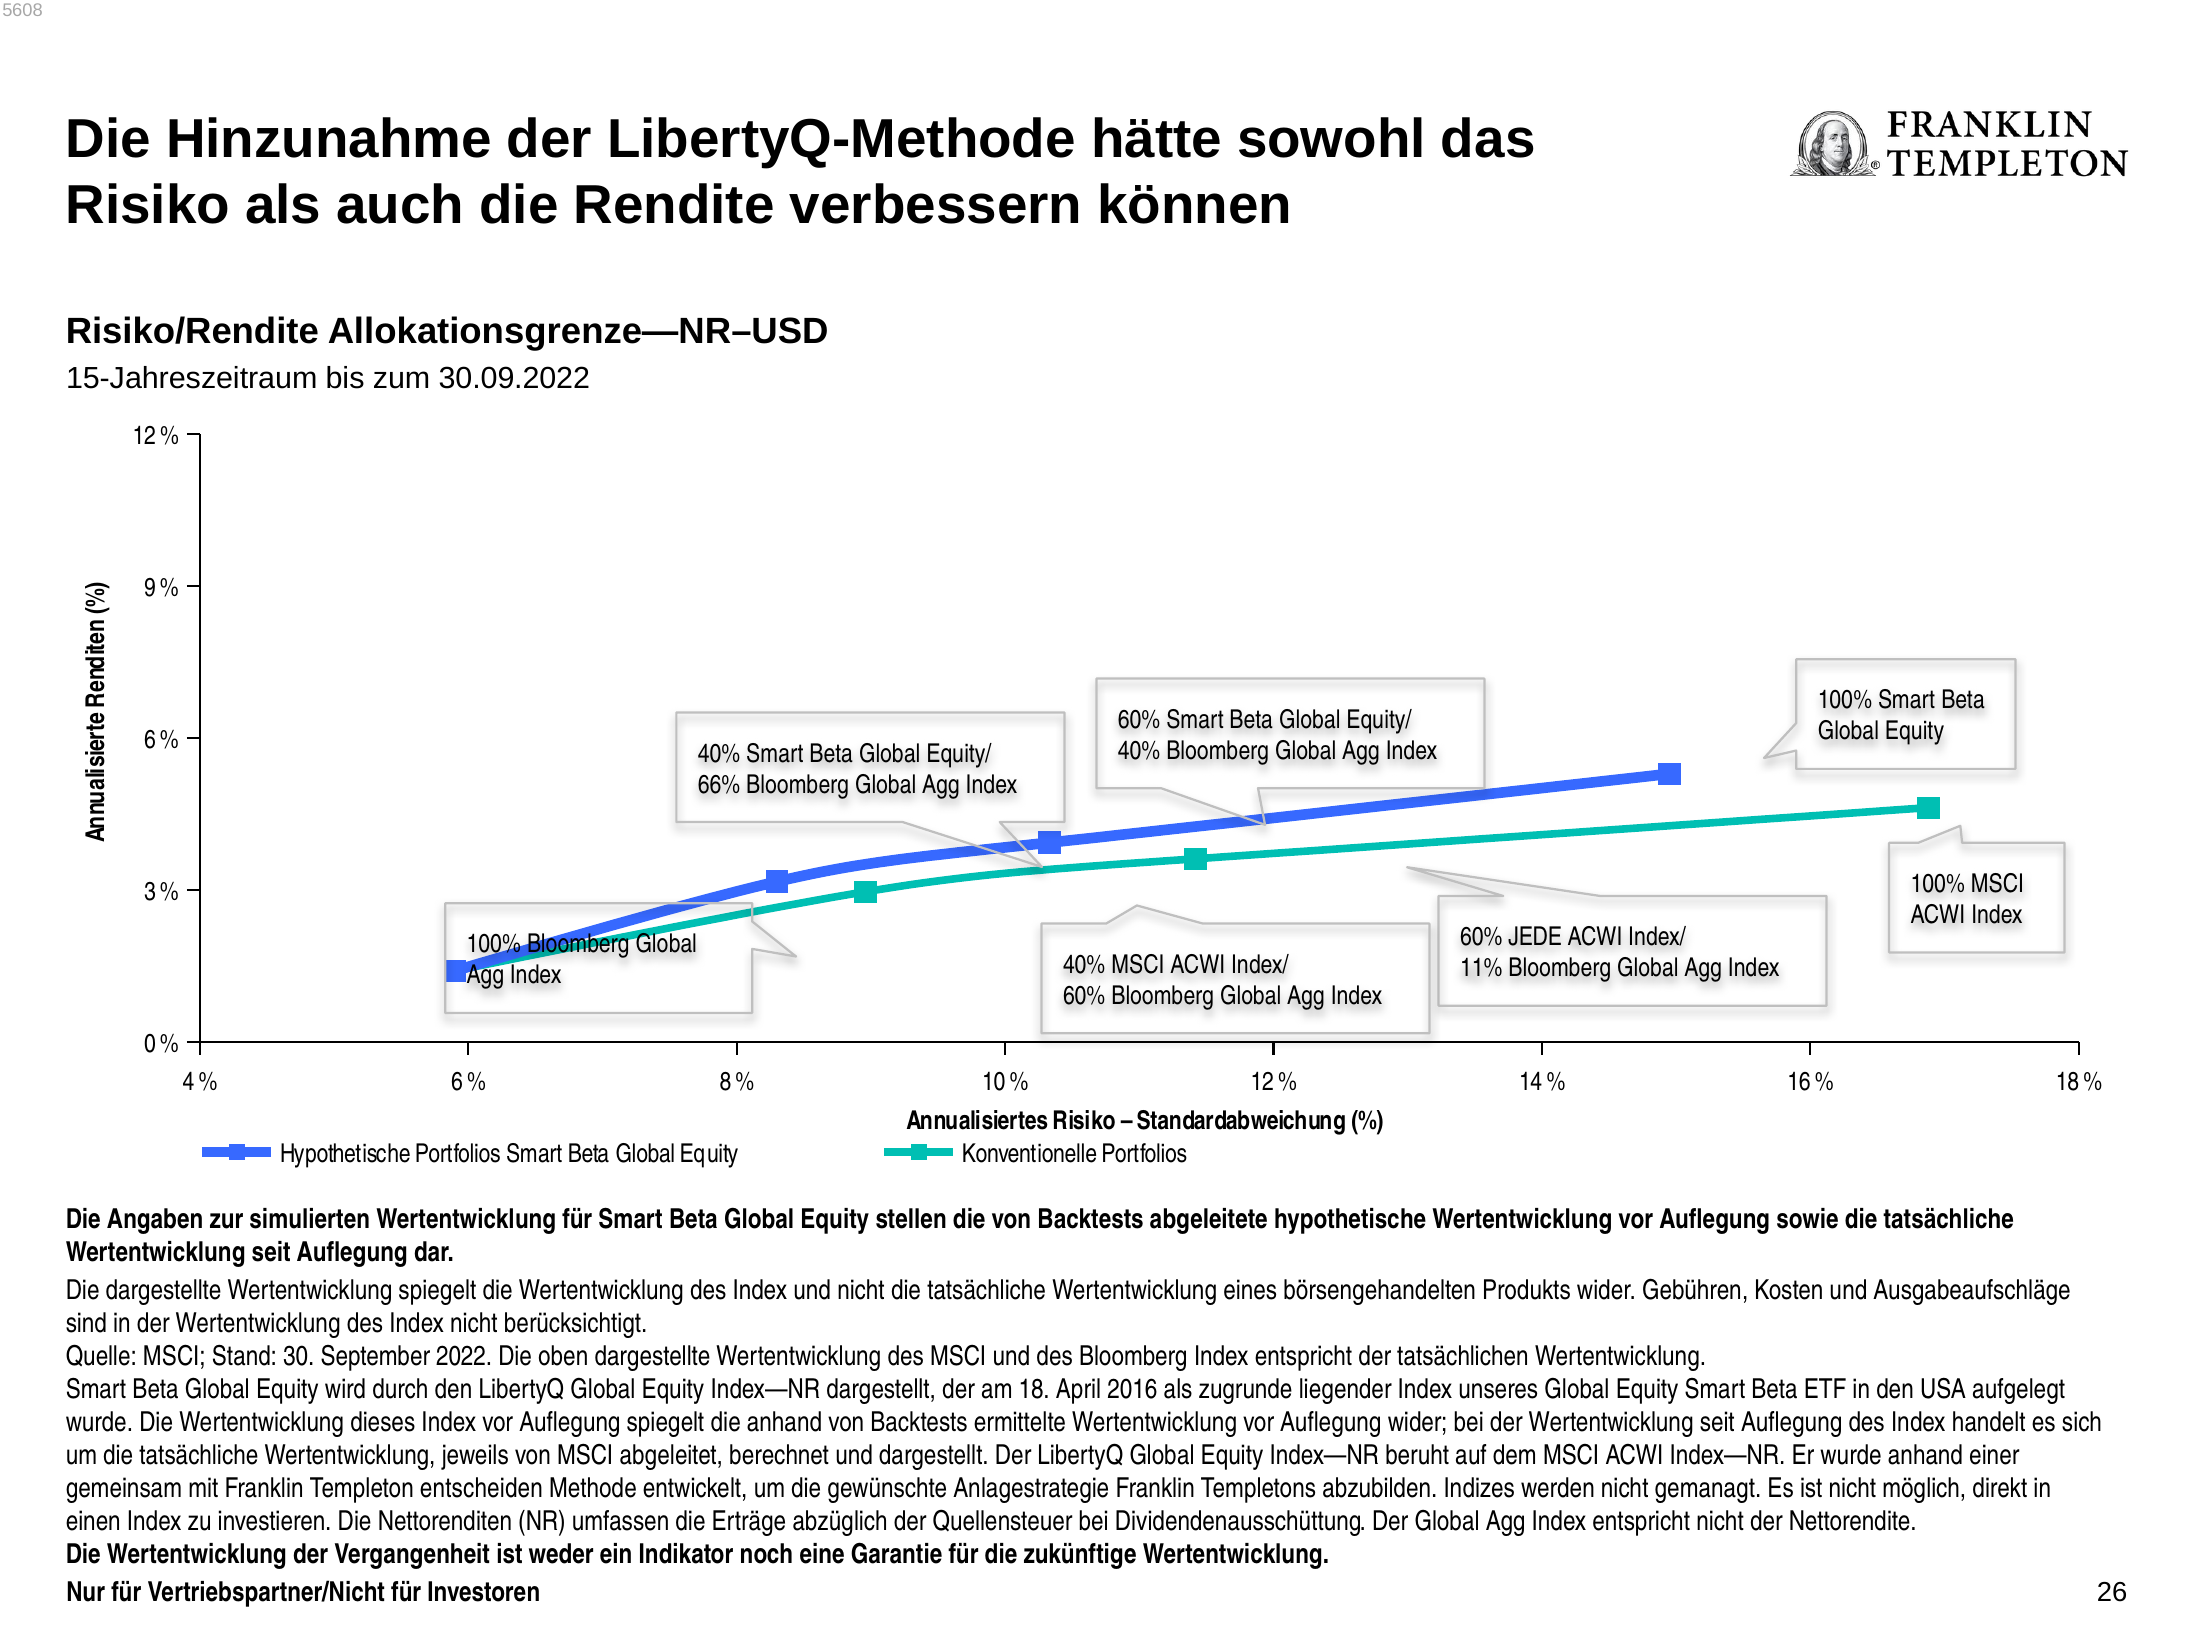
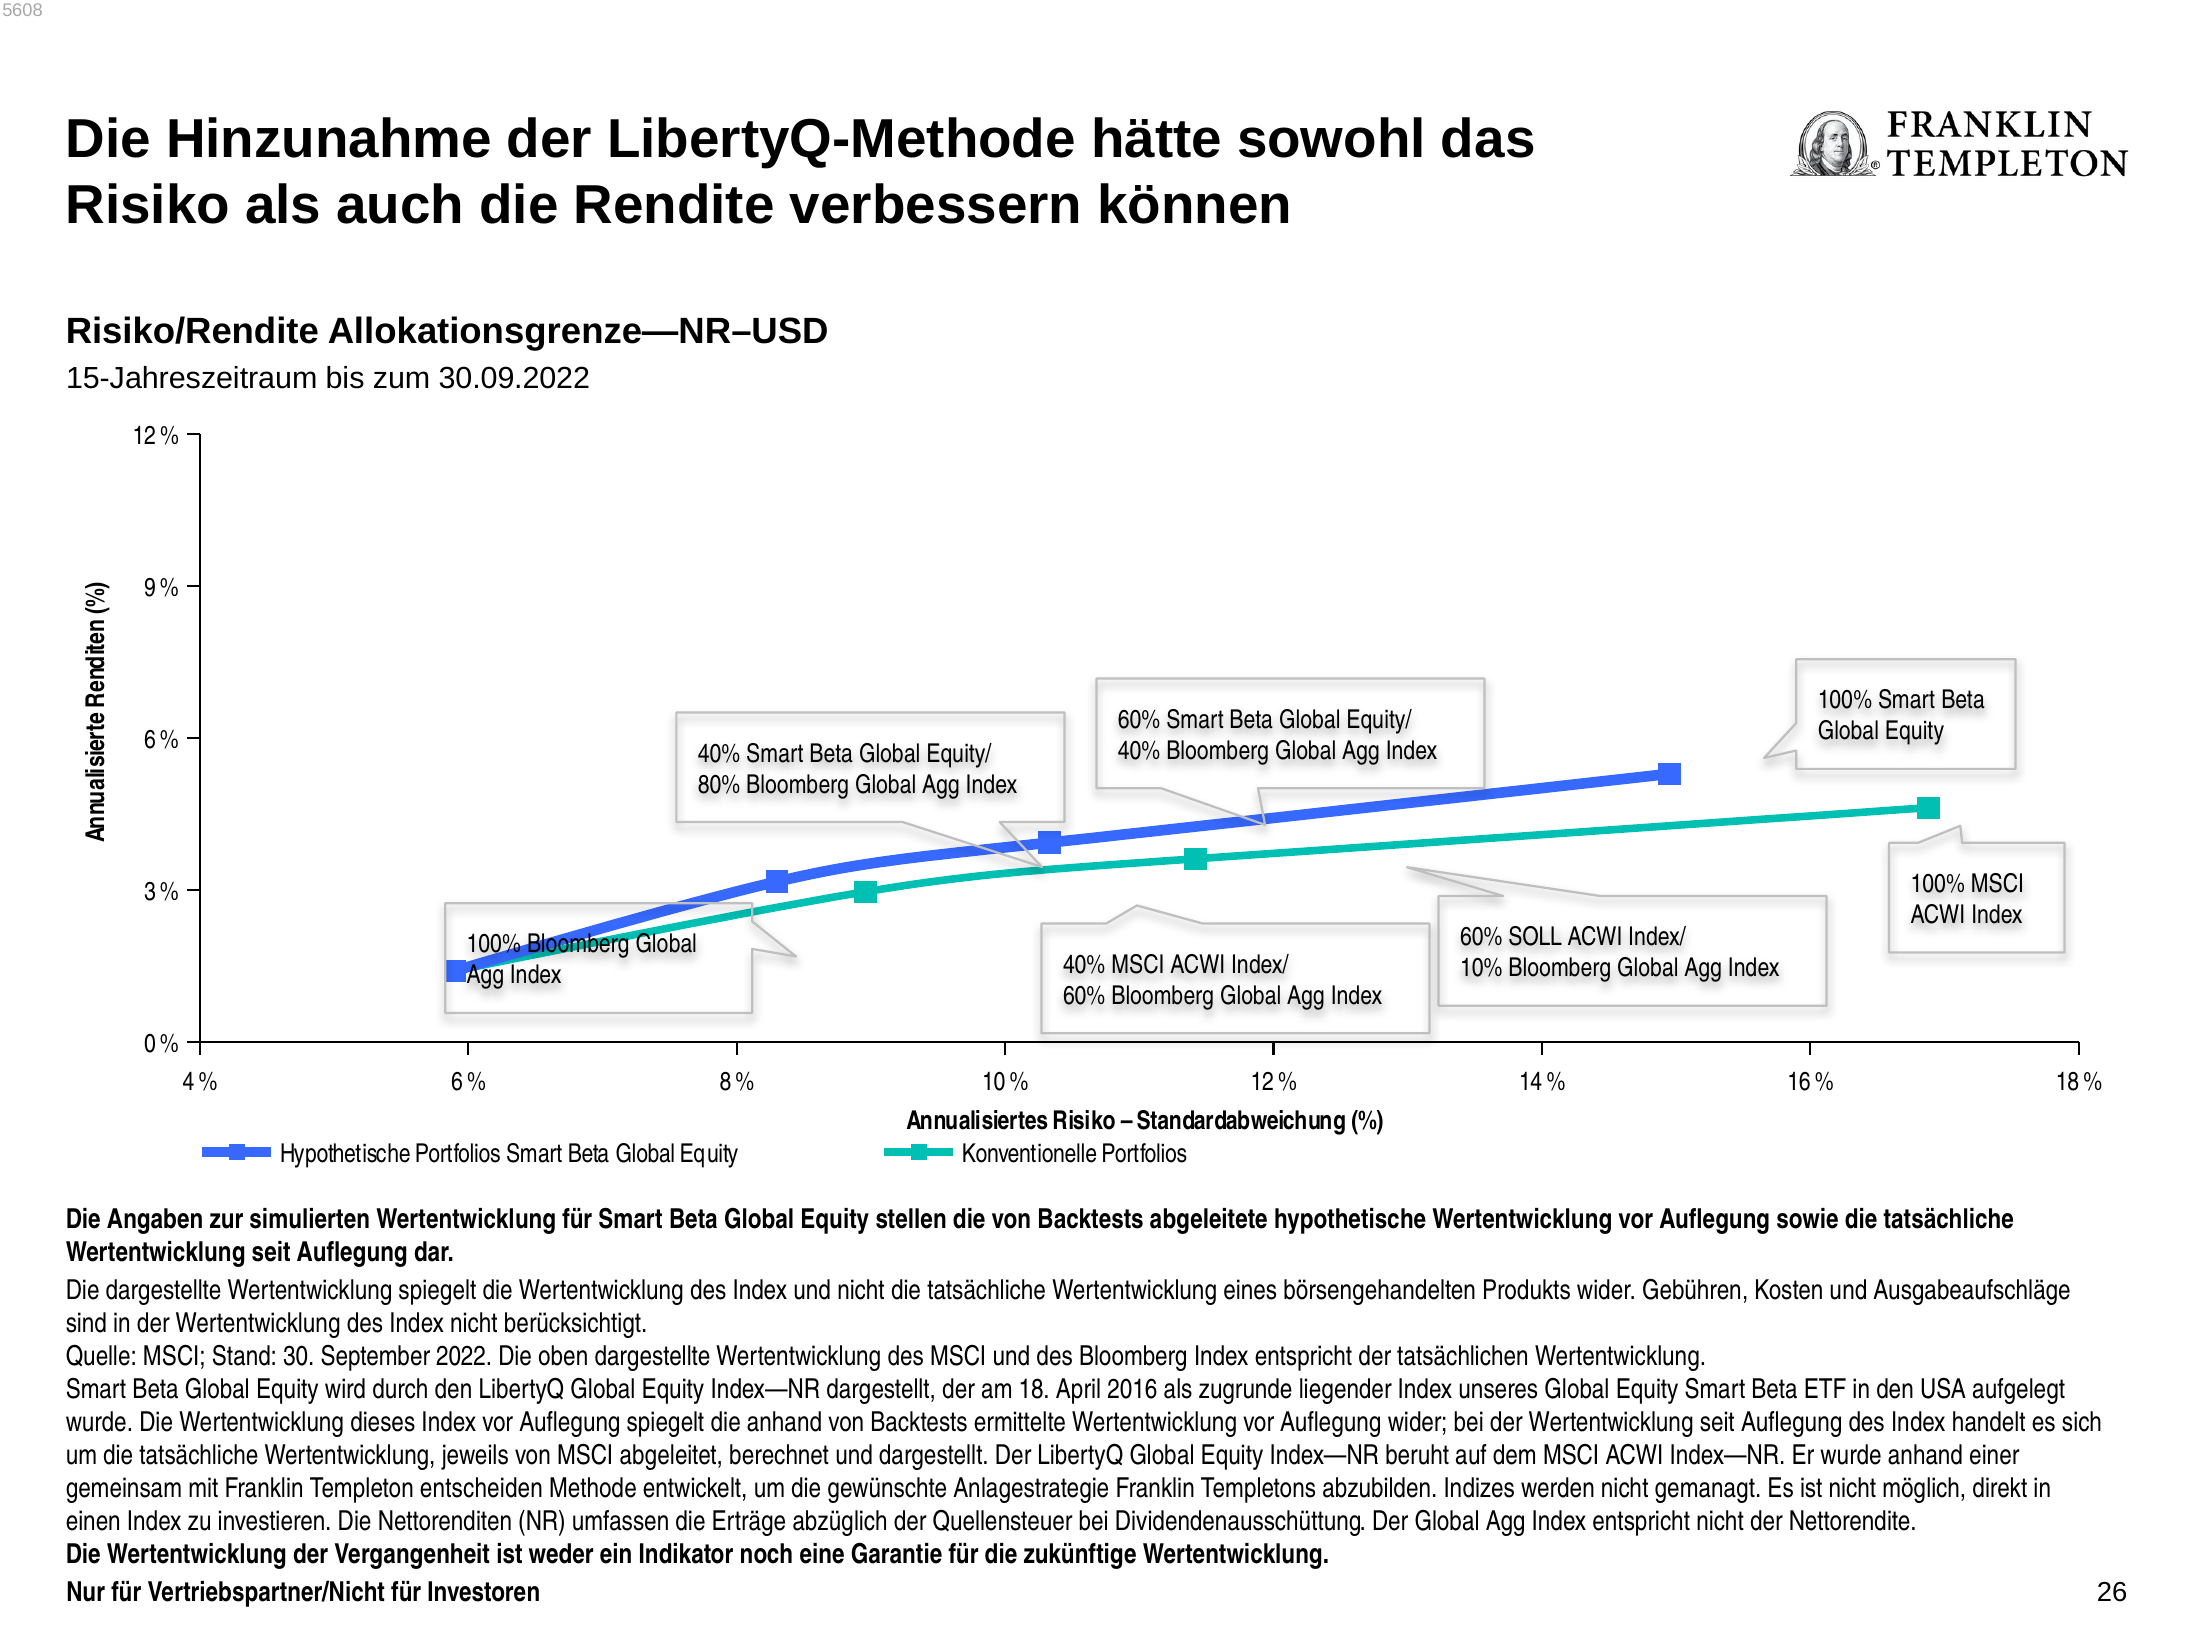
66%: 66% -> 80%
JEDE: JEDE -> SOLL
11%: 11% -> 10%
